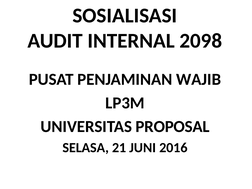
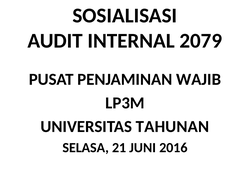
2098: 2098 -> 2079
PROPOSAL: PROPOSAL -> TAHUNAN
